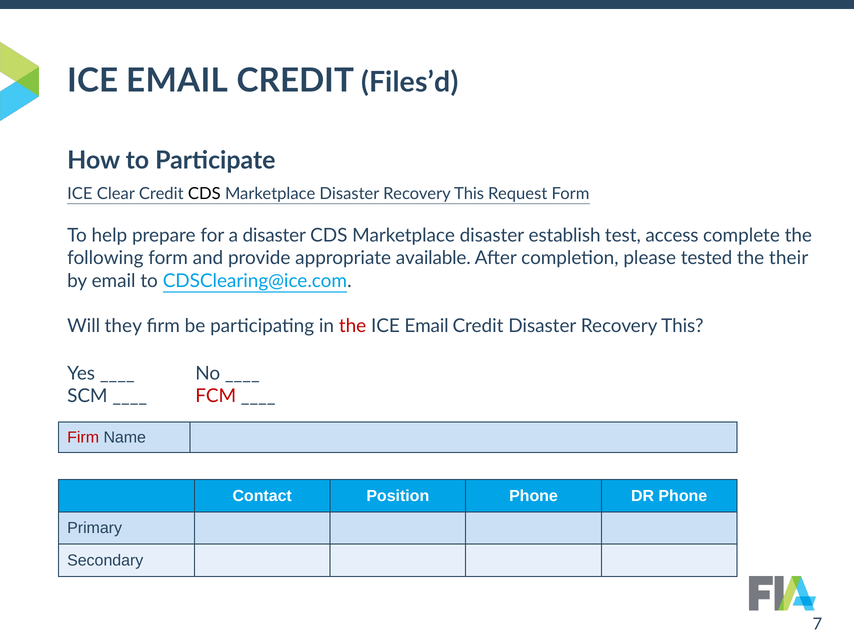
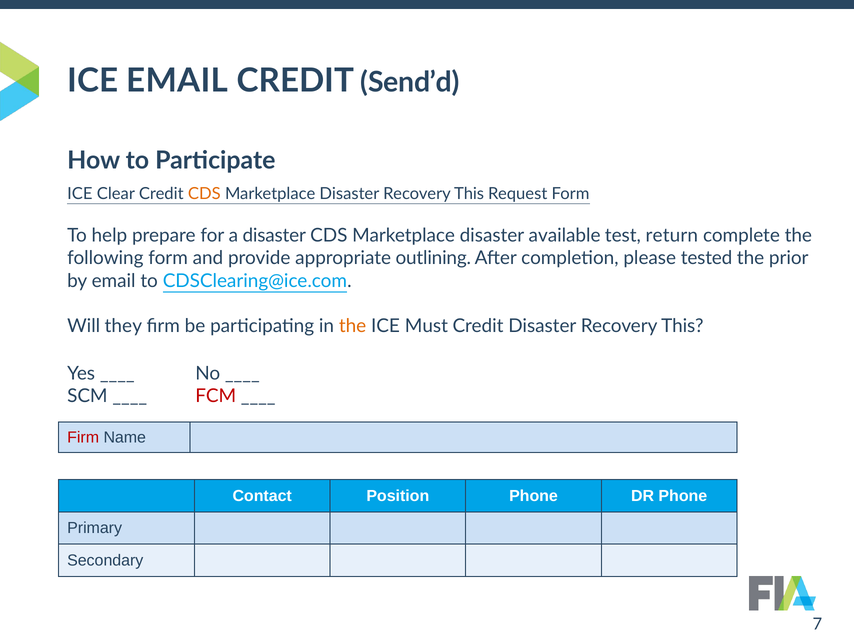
Files’d: Files’d -> Send’d
CDS at (204, 194) colour: black -> orange
establish: establish -> available
access: access -> return
available: available -> outlining
their: their -> prior
the at (353, 326) colour: red -> orange
Email at (427, 326): Email -> Must
